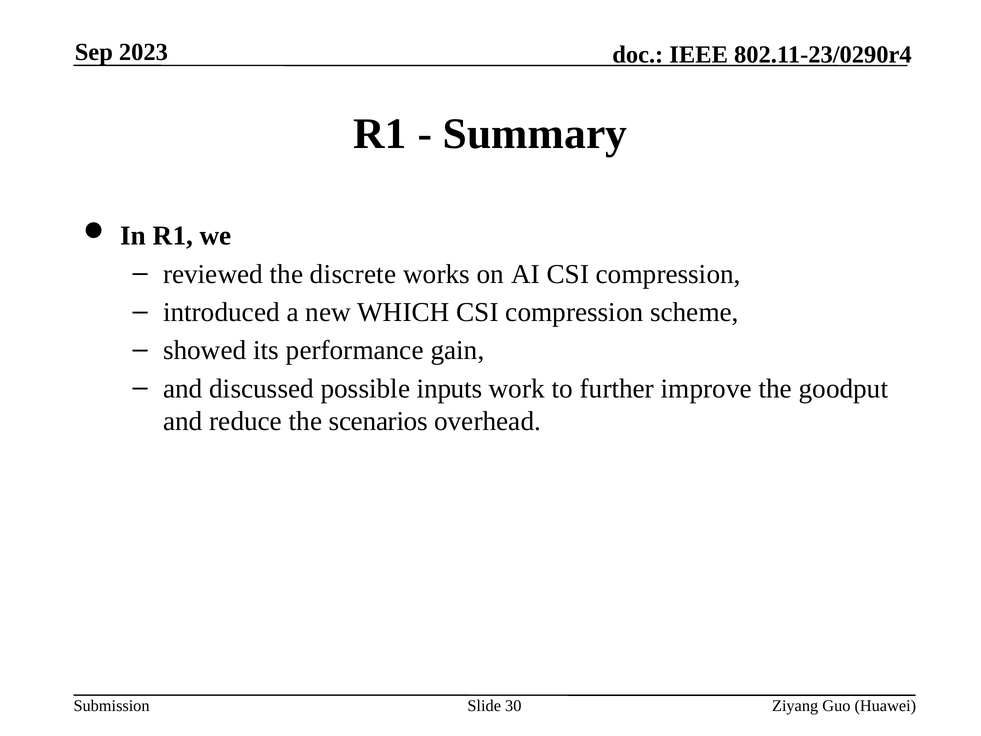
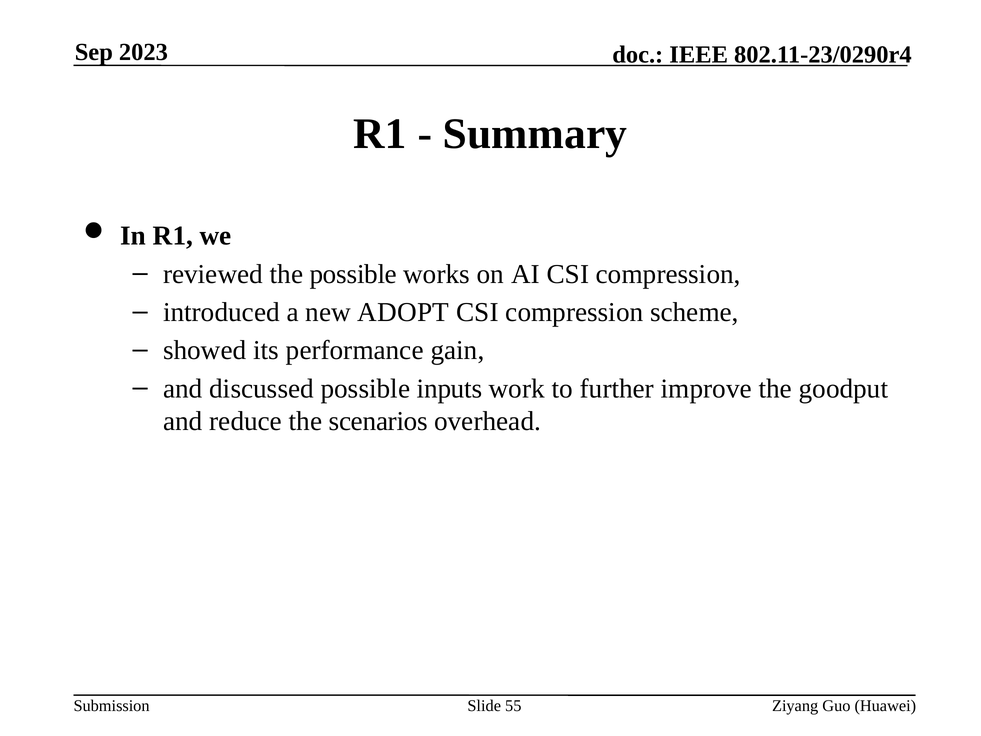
the discrete: discrete -> possible
WHICH: WHICH -> ADOPT
30: 30 -> 55
